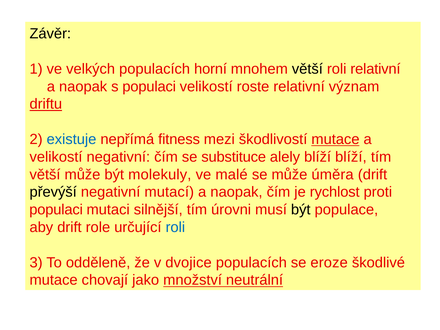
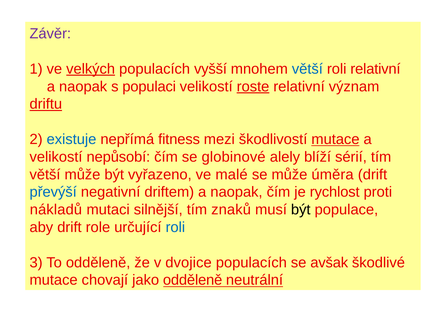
Závěr colour: black -> purple
velkých underline: none -> present
horní: horní -> vyšší
větší at (307, 69) colour: black -> blue
roste underline: none -> present
velikostí negativní: negativní -> nepůsobí
substituce: substituce -> globinové
blíží blíží: blíží -> sérií
molekuly: molekuly -> vyřazeno
převýší colour: black -> blue
mutací: mutací -> driftem
populaci at (56, 210): populaci -> nákladů
úrovni: úrovni -> znaků
eroze: eroze -> avšak
jako množství: množství -> odděleně
